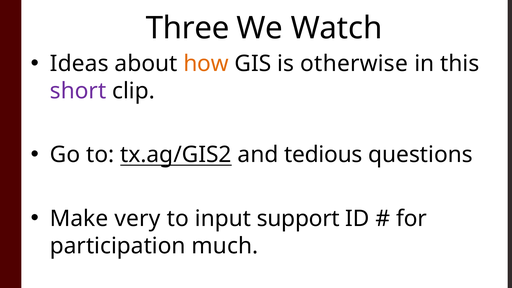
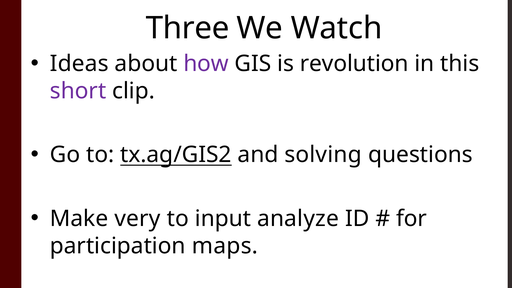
how colour: orange -> purple
otherwise: otherwise -> revolution
tedious: tedious -> solving
support: support -> analyze
much: much -> maps
